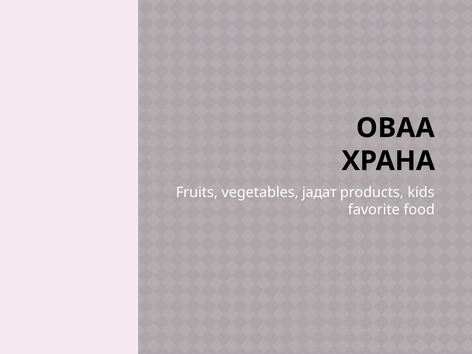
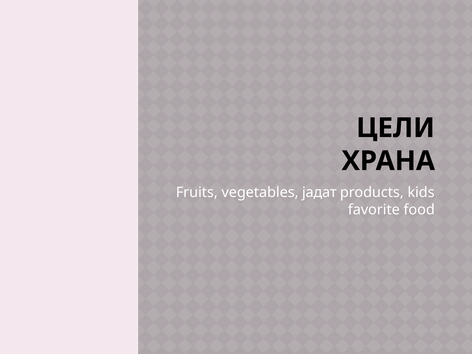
ОВАА: ОВАА -> ЦЕЛИ
